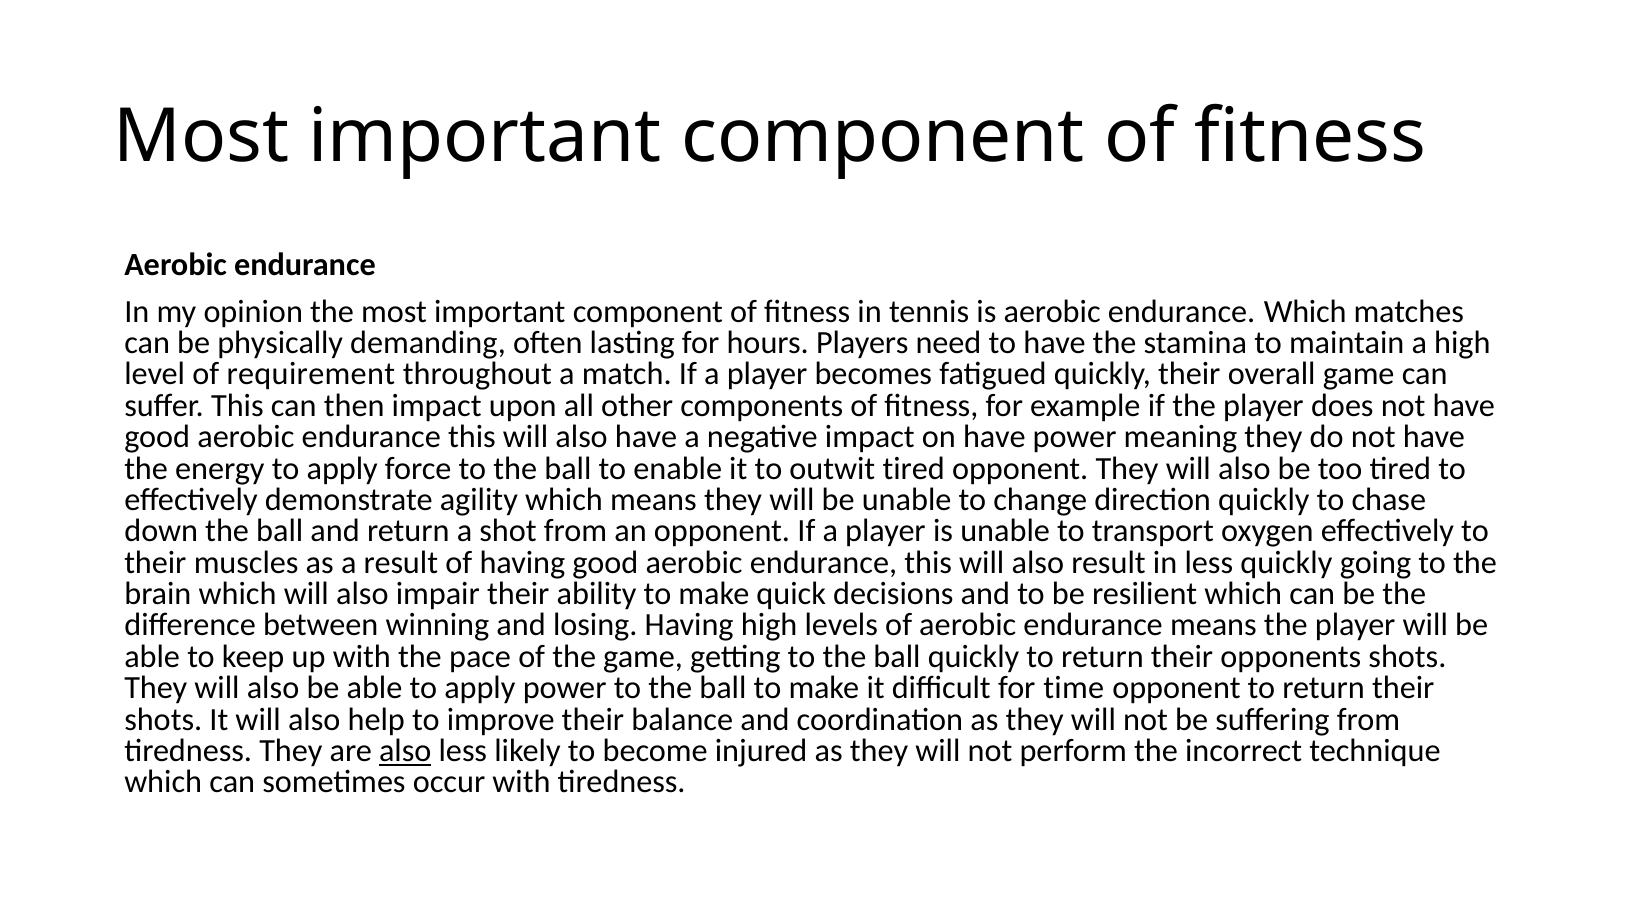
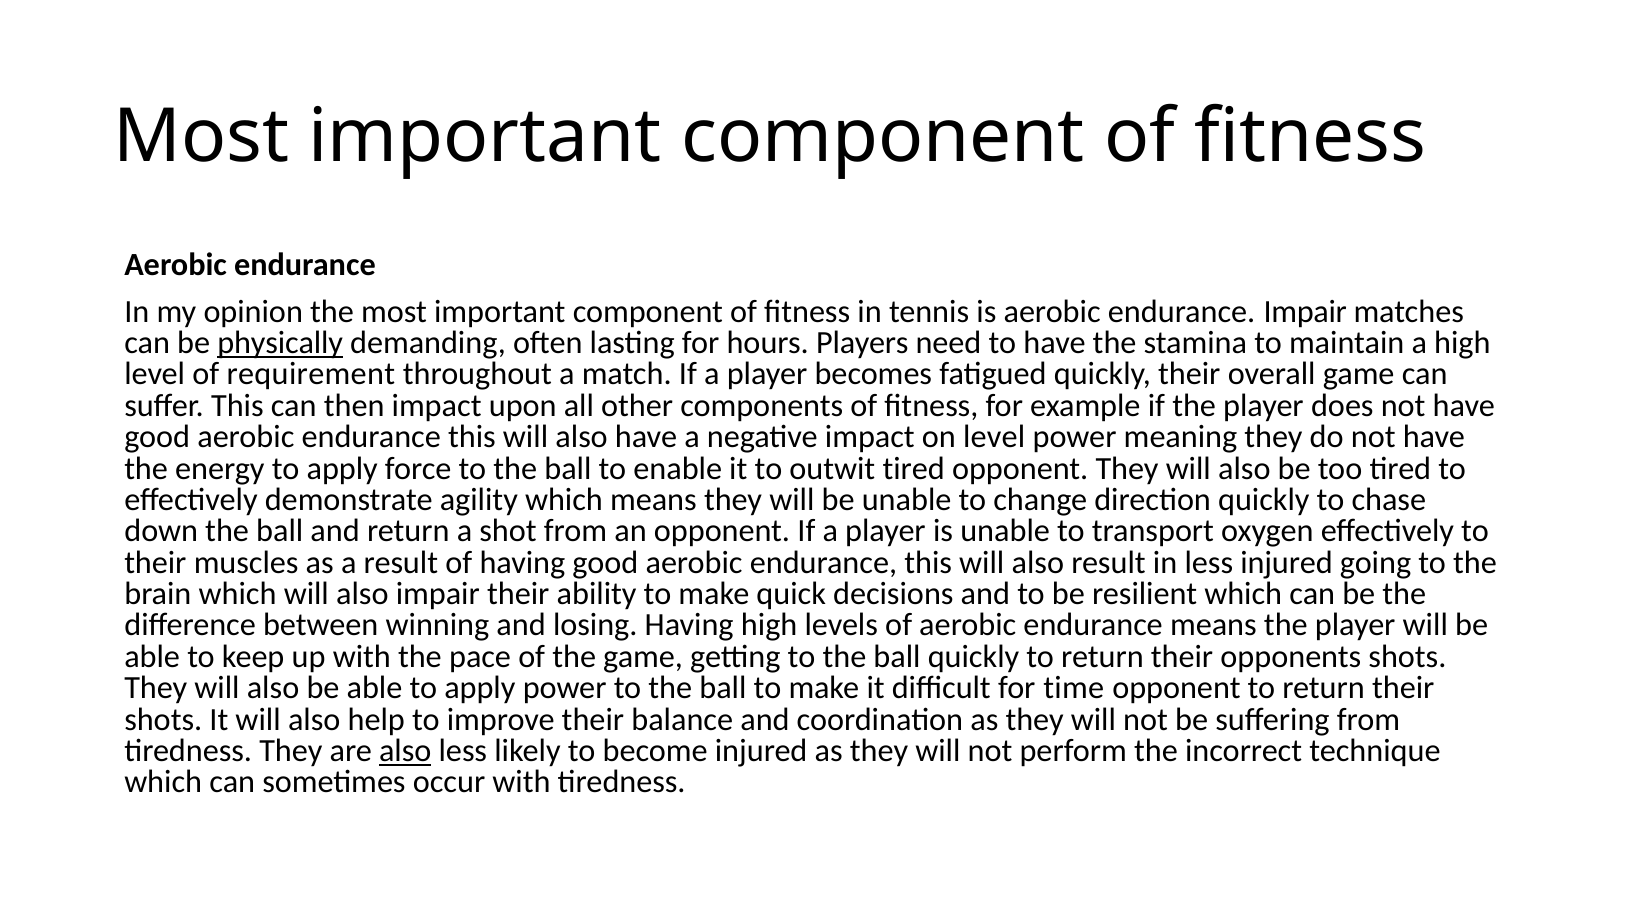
endurance Which: Which -> Impair
physically underline: none -> present
on have: have -> level
less quickly: quickly -> injured
